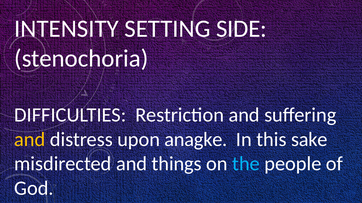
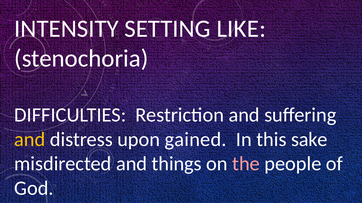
SIDE: SIDE -> LIKE
anagke: anagke -> gained
the colour: light blue -> pink
